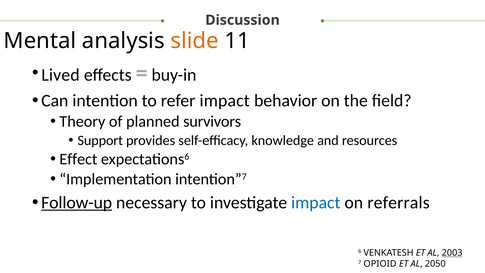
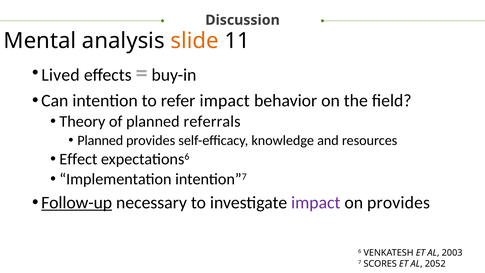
survivors: survivors -> referrals
Support at (100, 140): Support -> Planned
impact at (316, 203) colour: blue -> purple
on referrals: referrals -> provides
2003 underline: present -> none
OPIOID: OPIOID -> SCORES
2050: 2050 -> 2052
